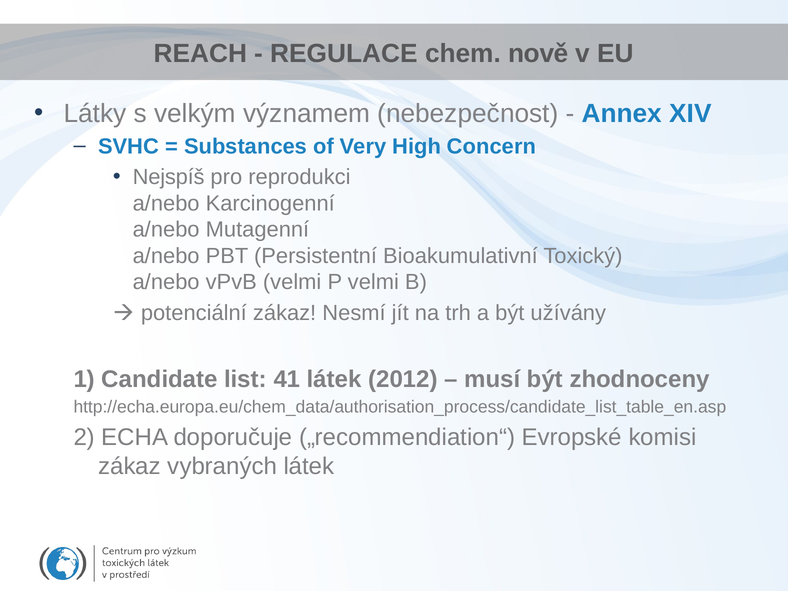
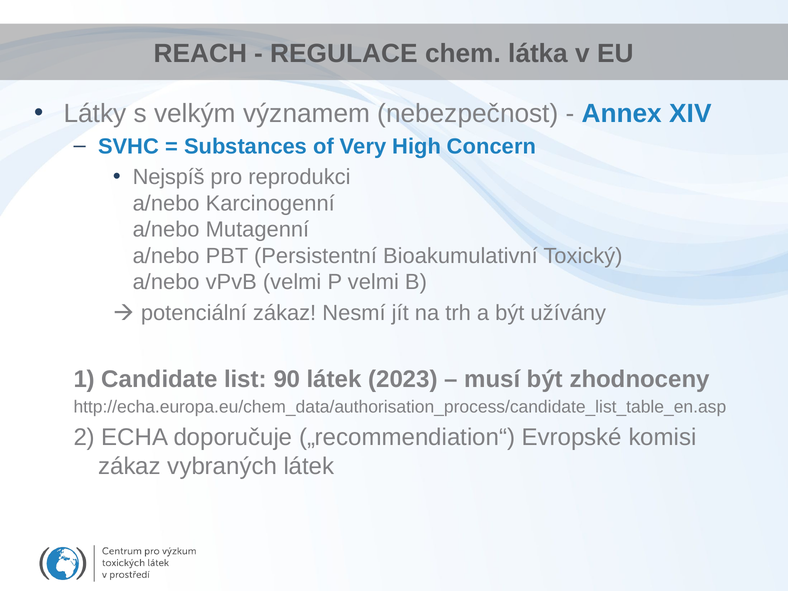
nově: nově -> látka
41: 41 -> 90
2012: 2012 -> 2023
